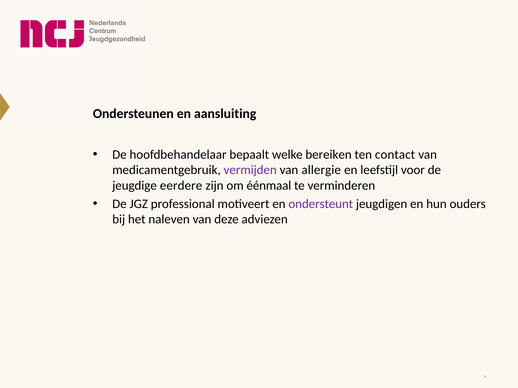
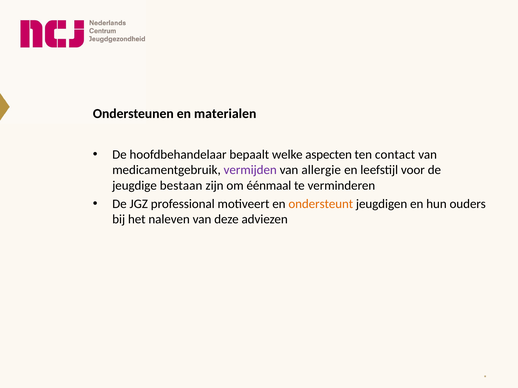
aansluiting: aansluiting -> materialen
bereiken: bereiken -> aspecten
eerdere: eerdere -> bestaan
ondersteunt colour: purple -> orange
